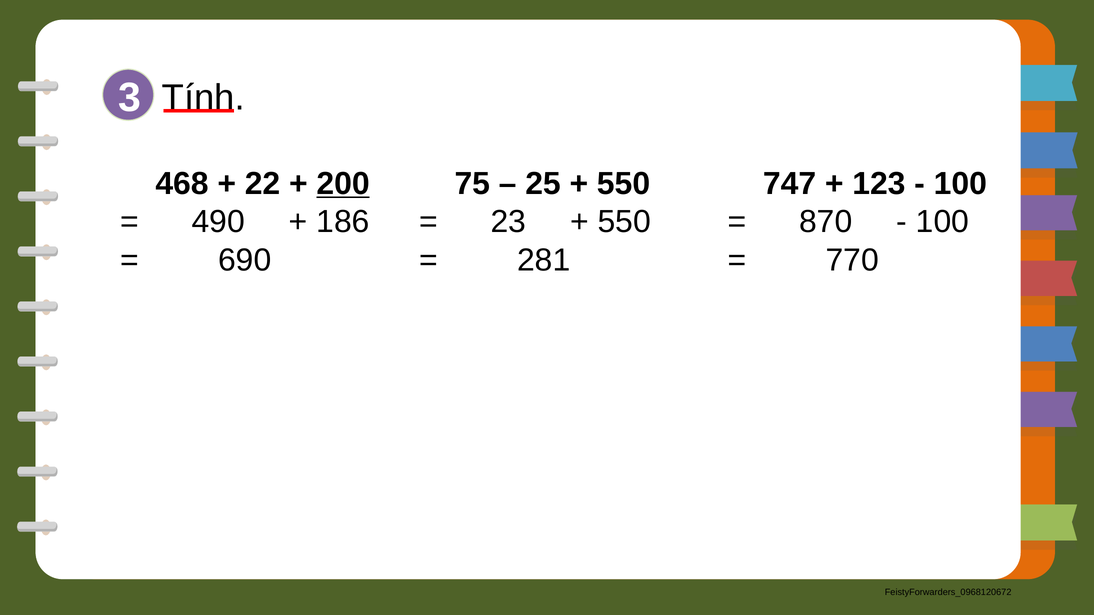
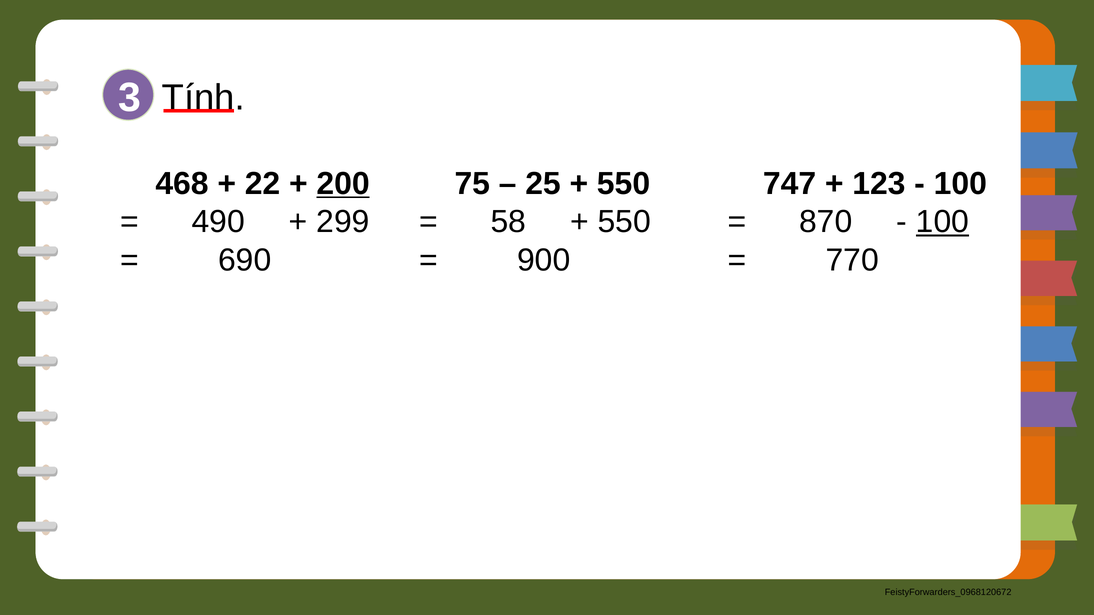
186: 186 -> 299
23: 23 -> 58
100 at (942, 222) underline: none -> present
281: 281 -> 900
